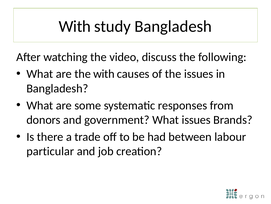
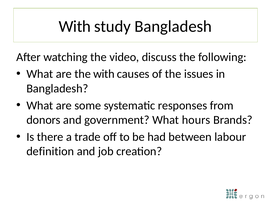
What issues: issues -> hours
particular: particular -> definition
